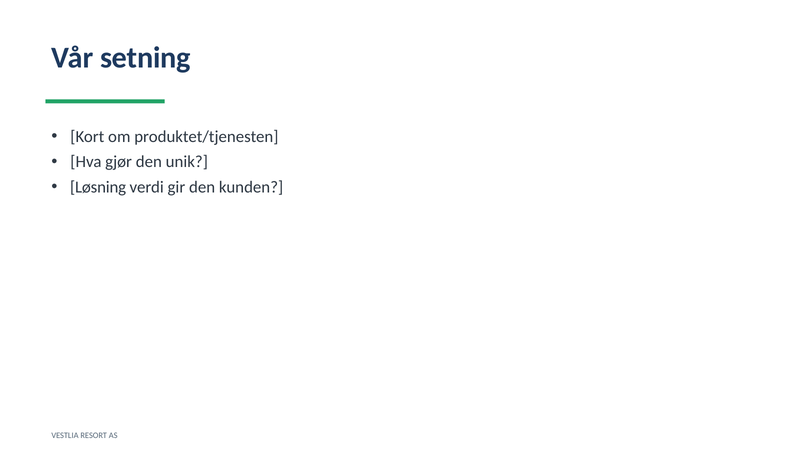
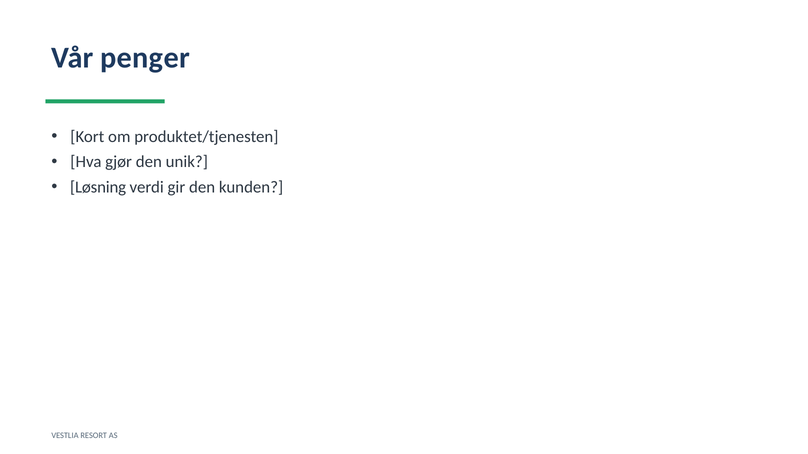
setning: setning -> penger
